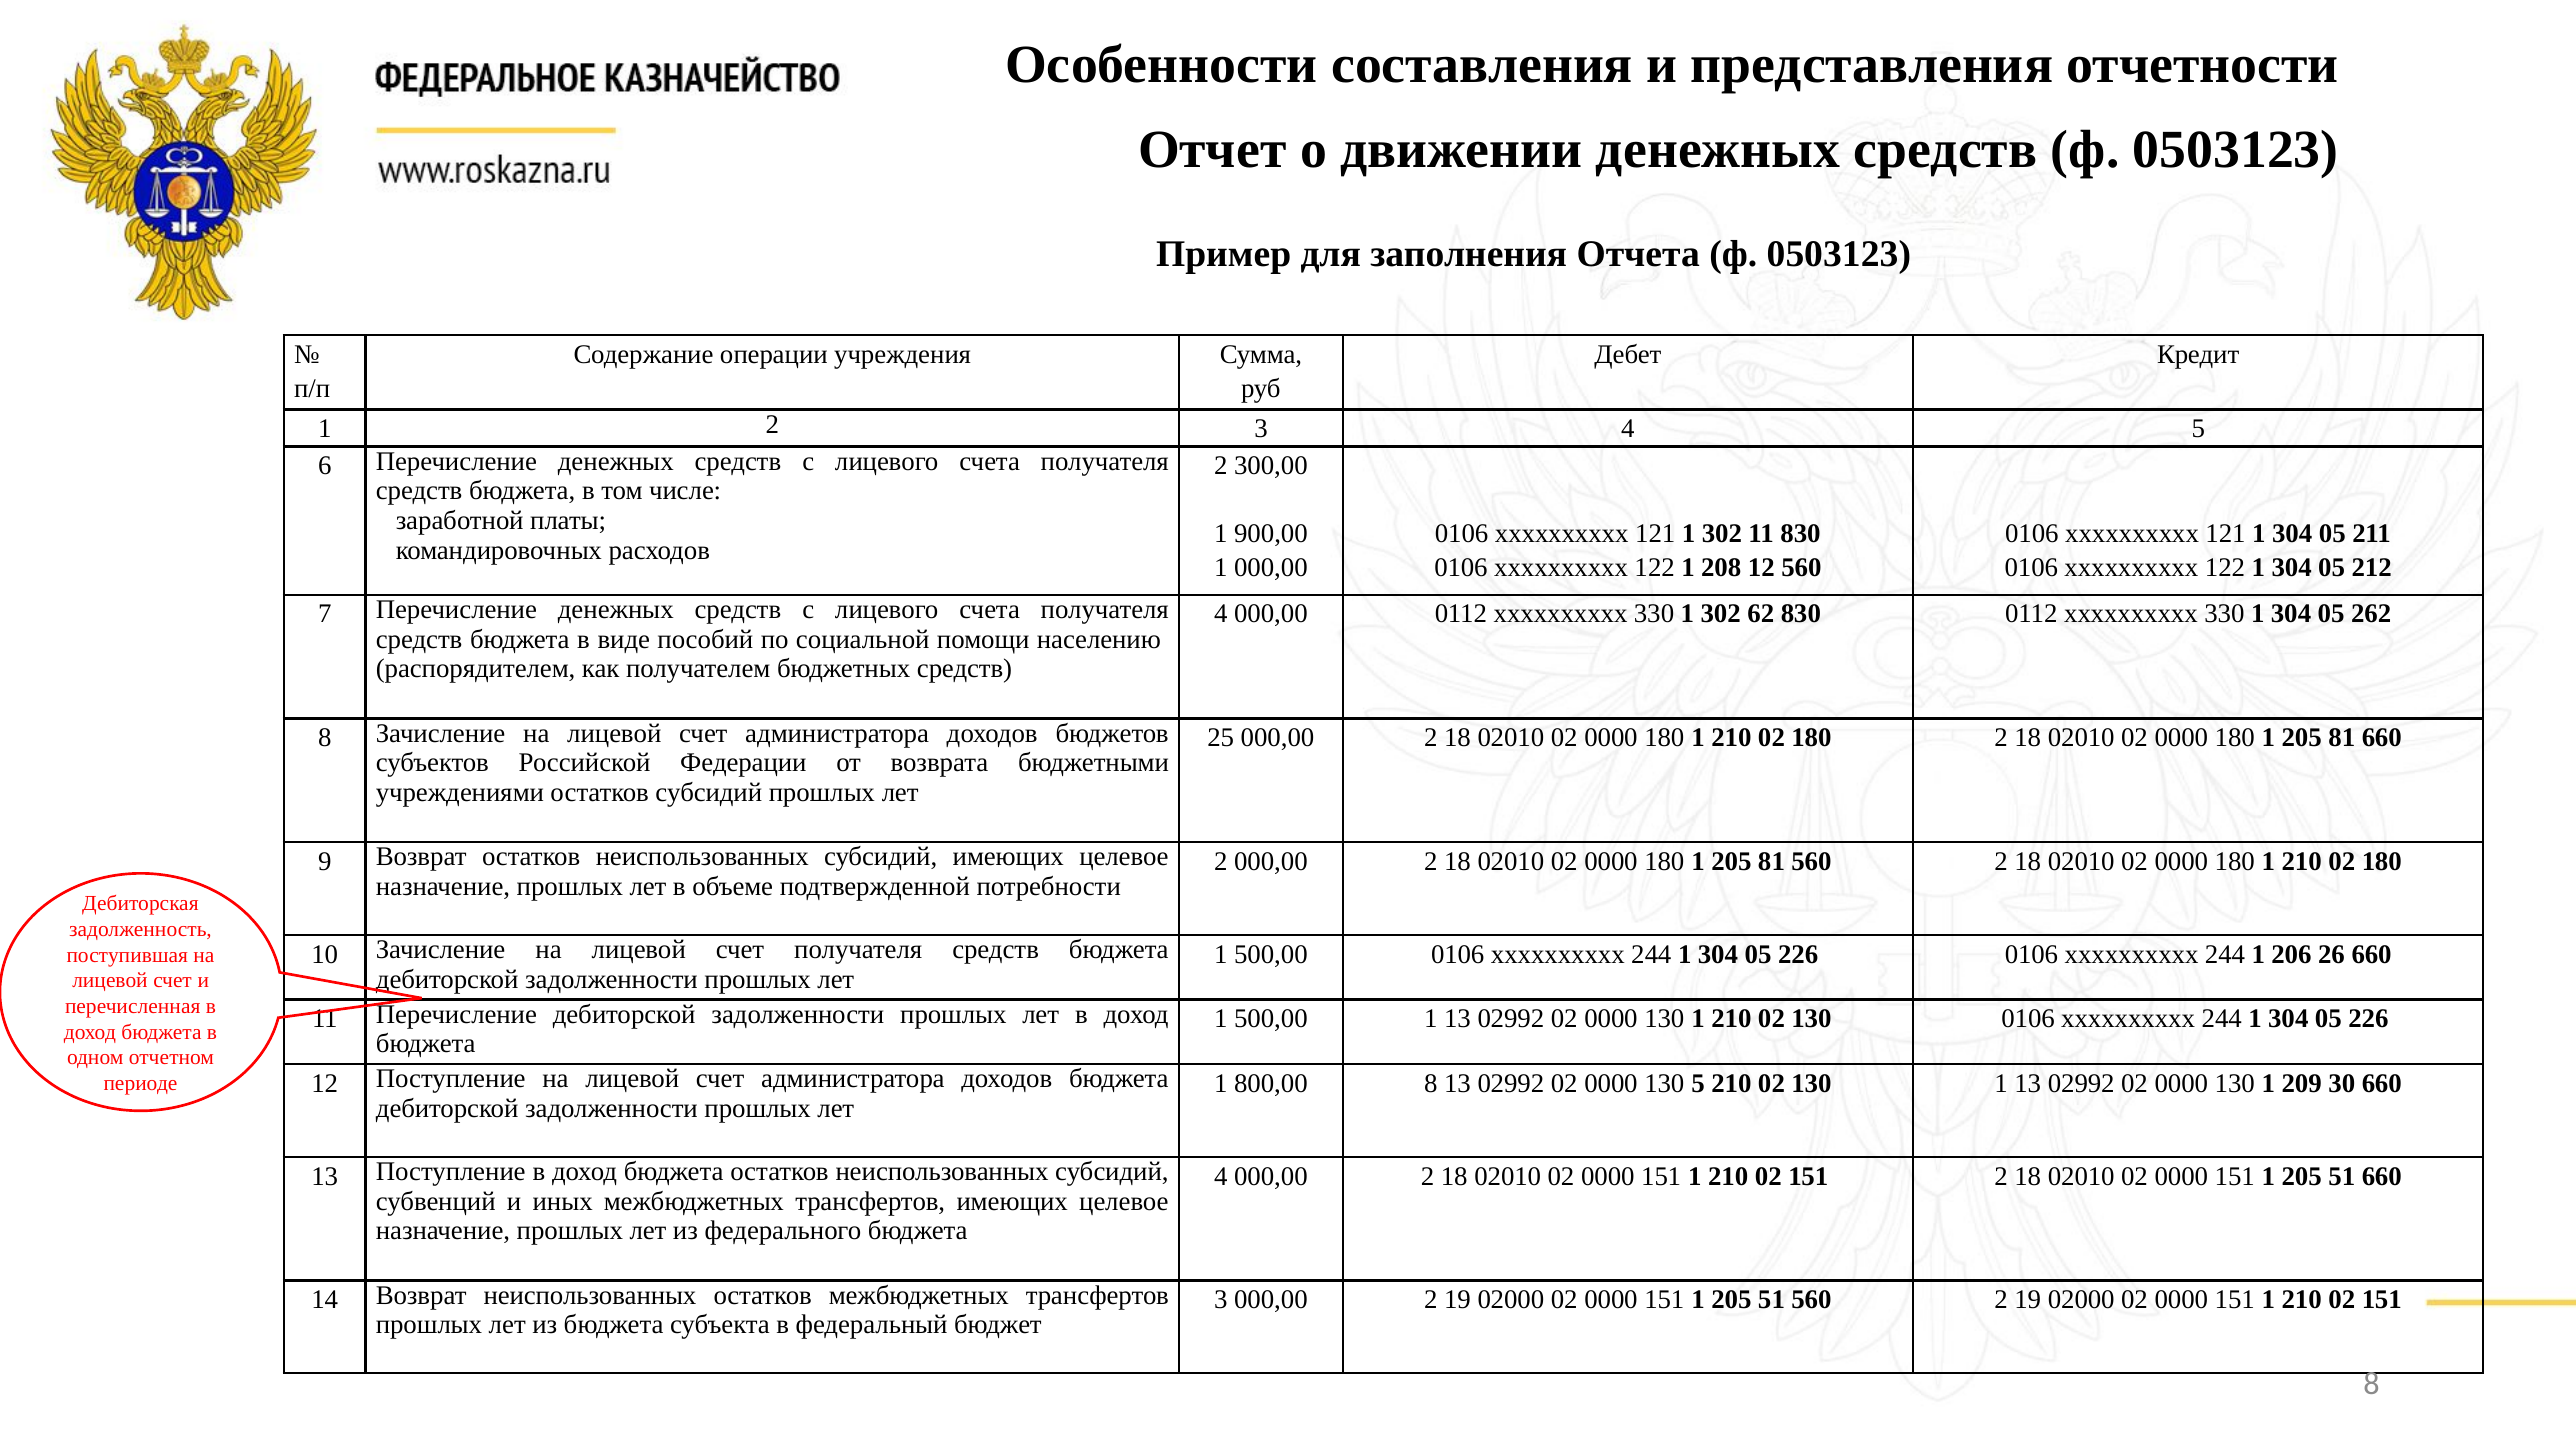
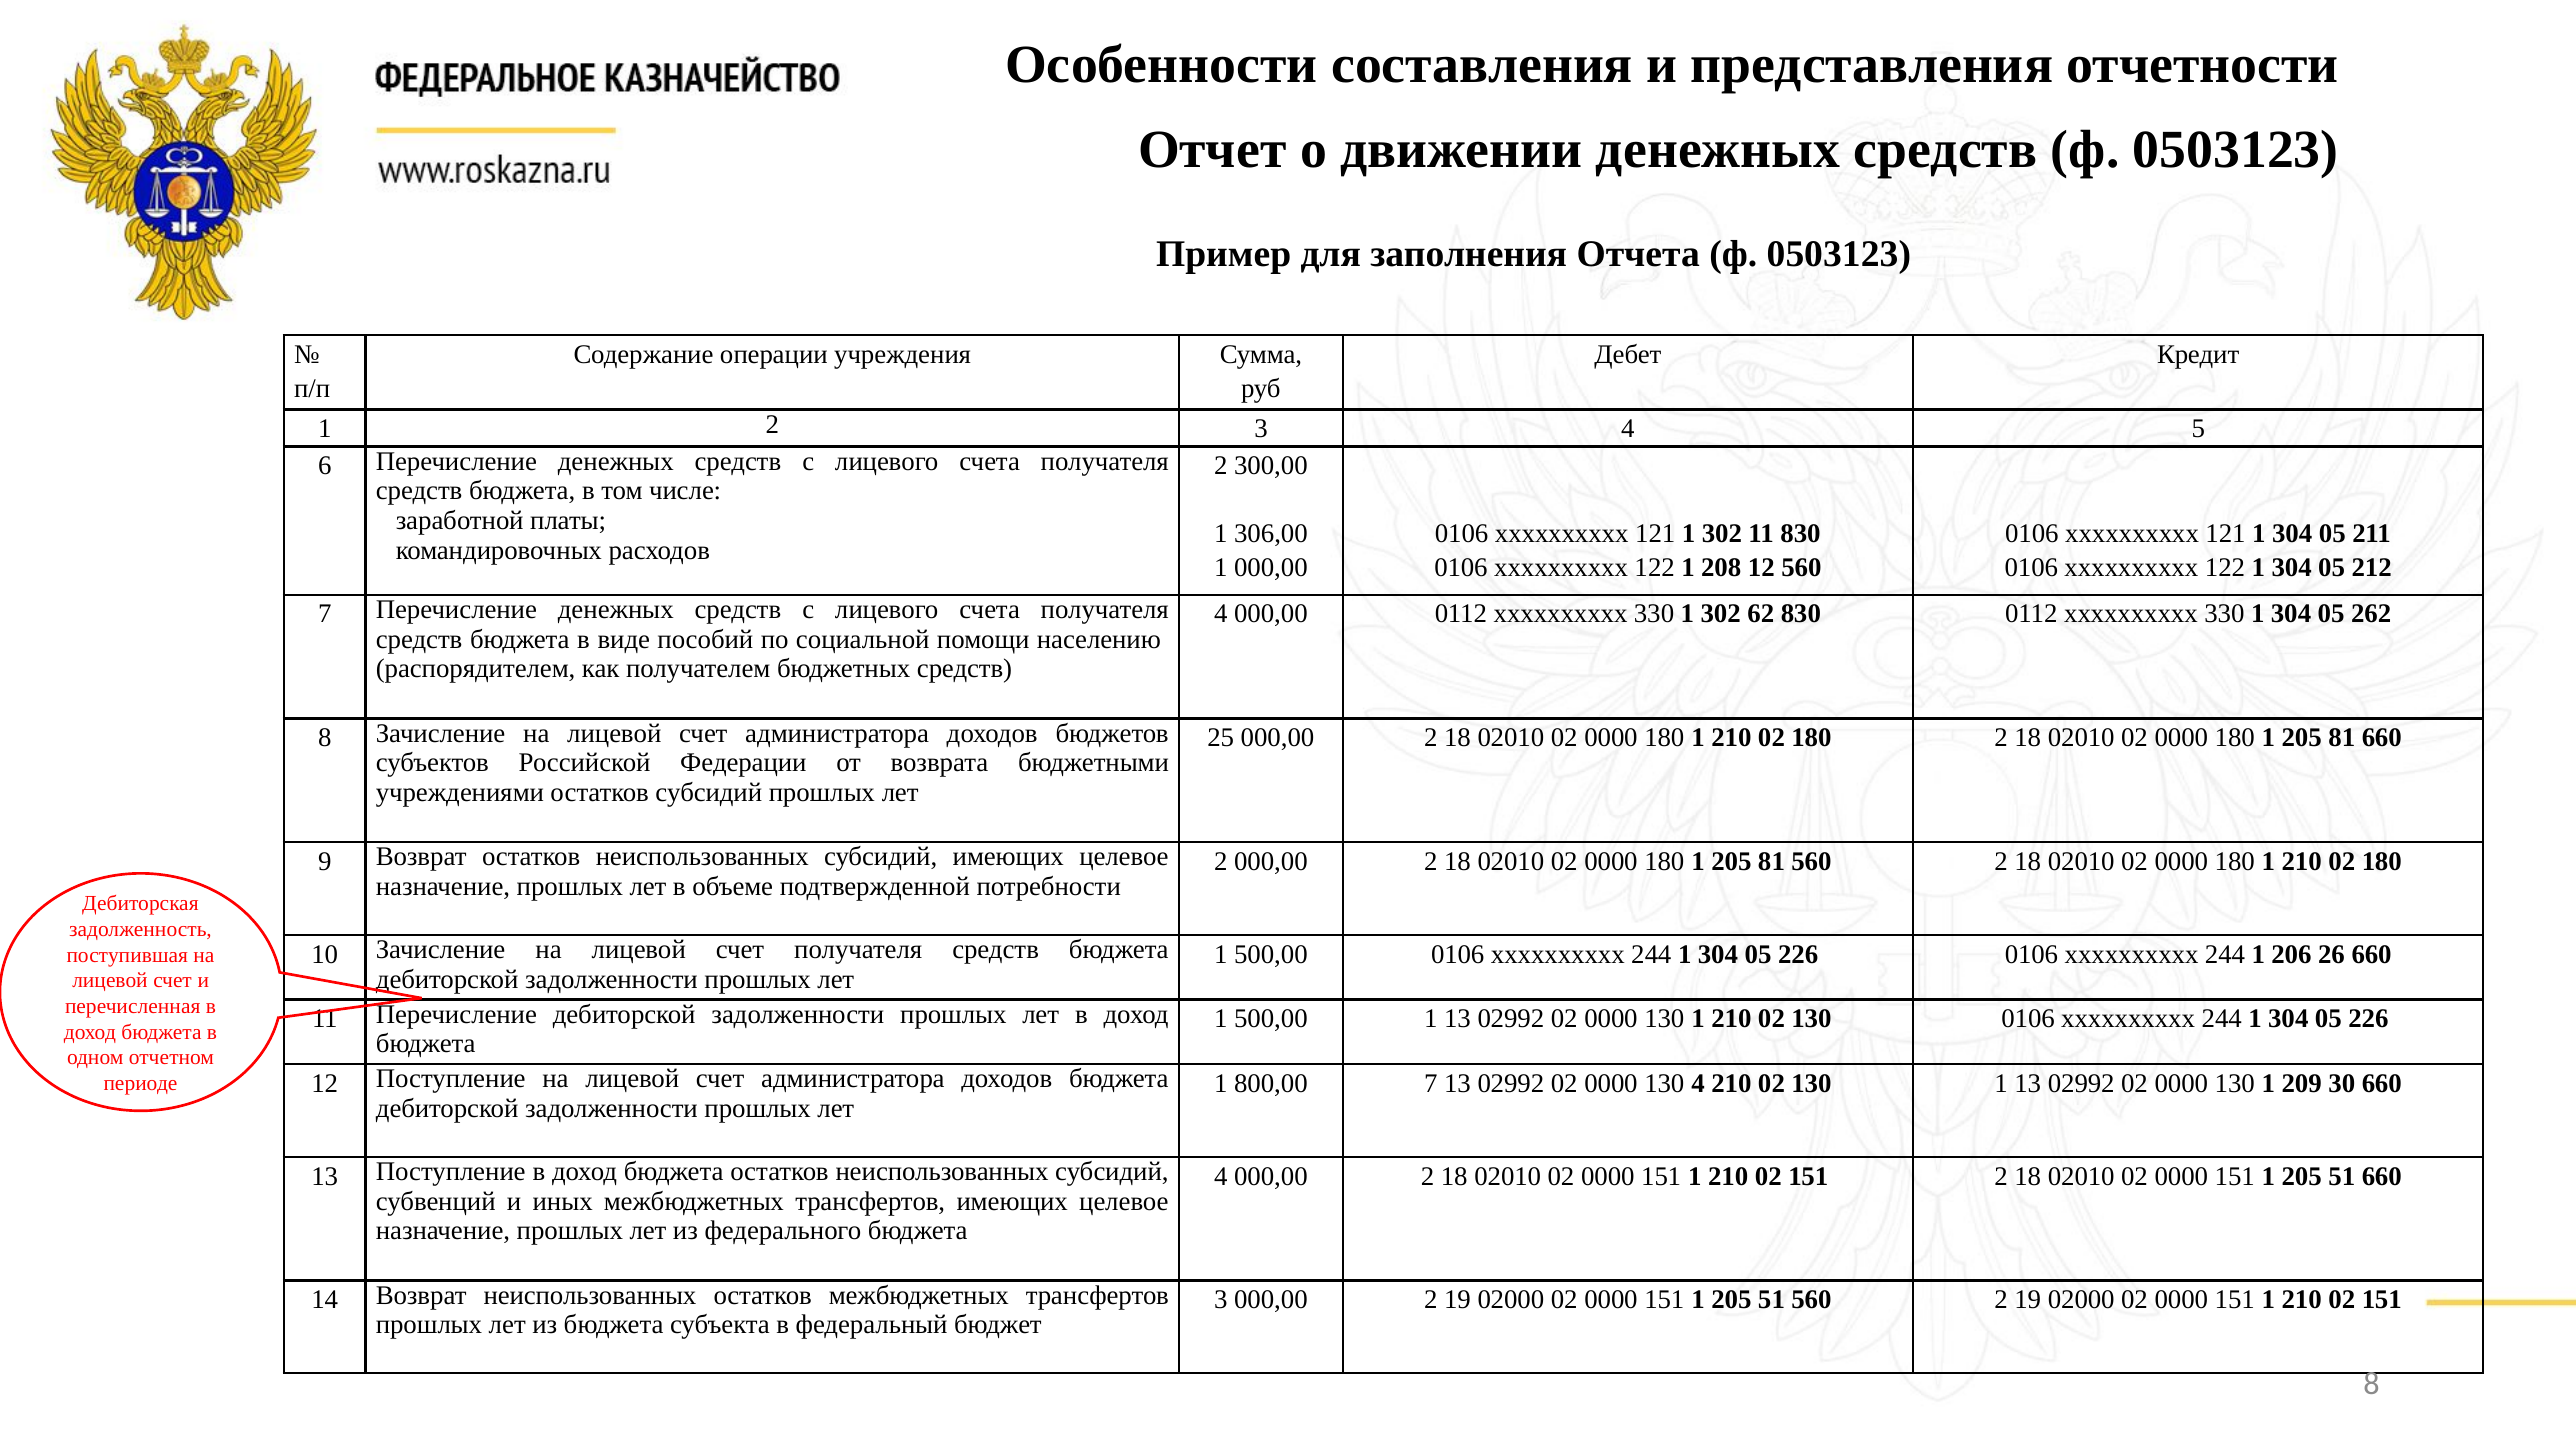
900,00: 900,00 -> 306,00
800,00 8: 8 -> 7
130 5: 5 -> 4
